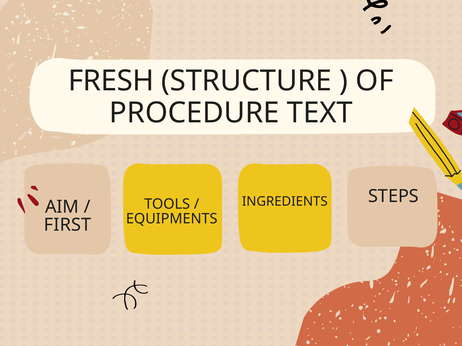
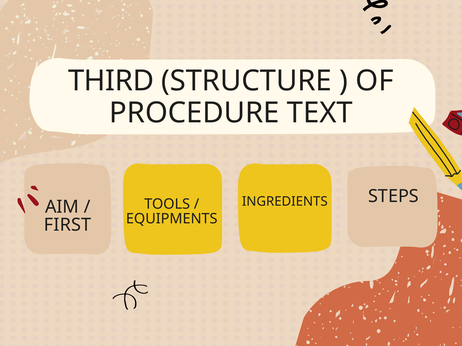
FRESH: FRESH -> THIRD
